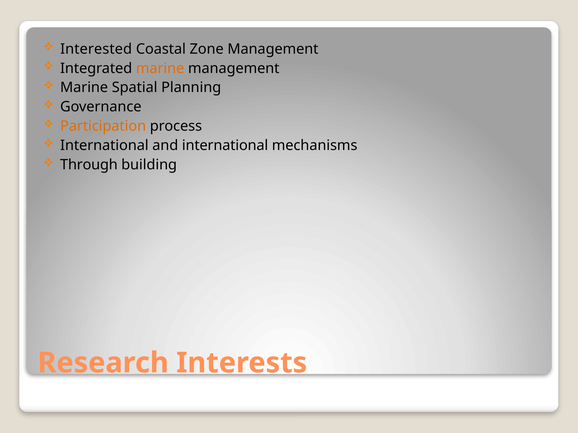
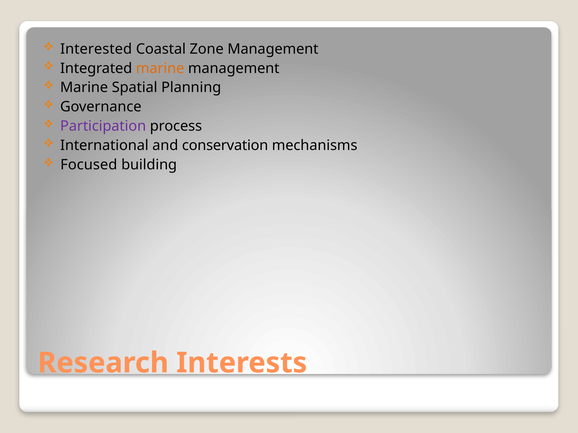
Participation colour: orange -> purple
and international: international -> conservation
Through: Through -> Focused
